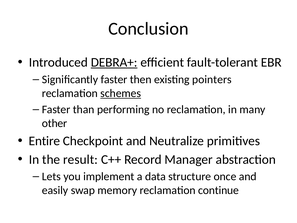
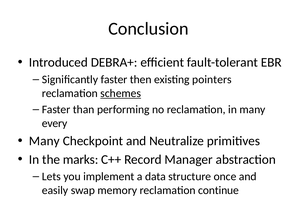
DEBRA+ underline: present -> none
other: other -> every
Entire at (44, 141): Entire -> Many
result: result -> marks
